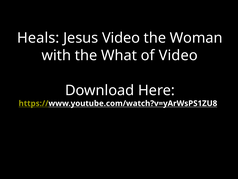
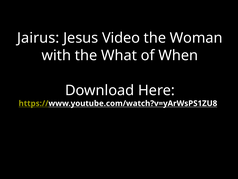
Heals: Heals -> Jairus
of Video: Video -> When
